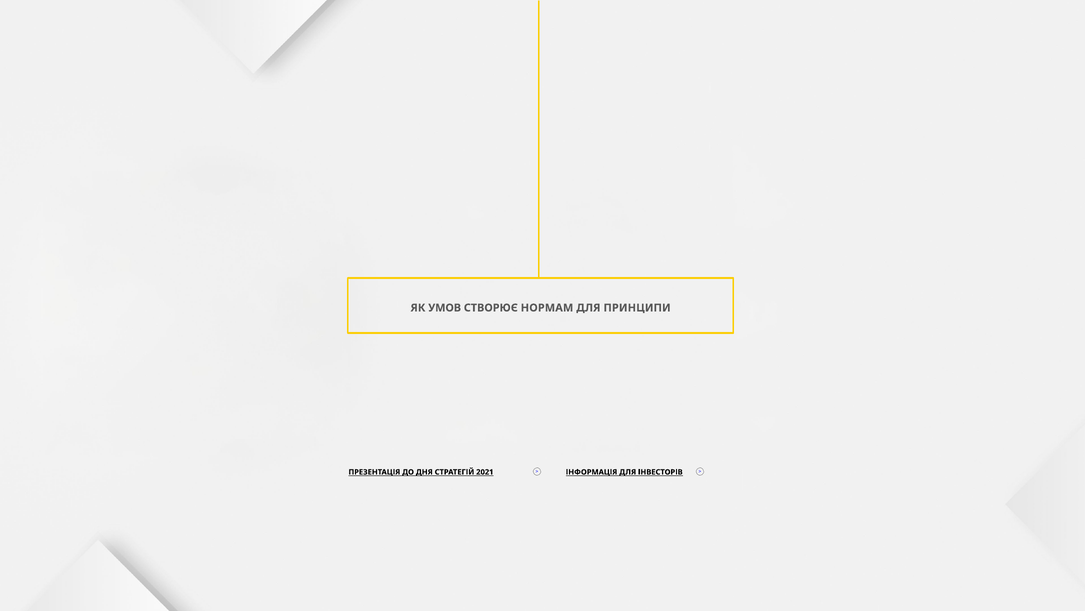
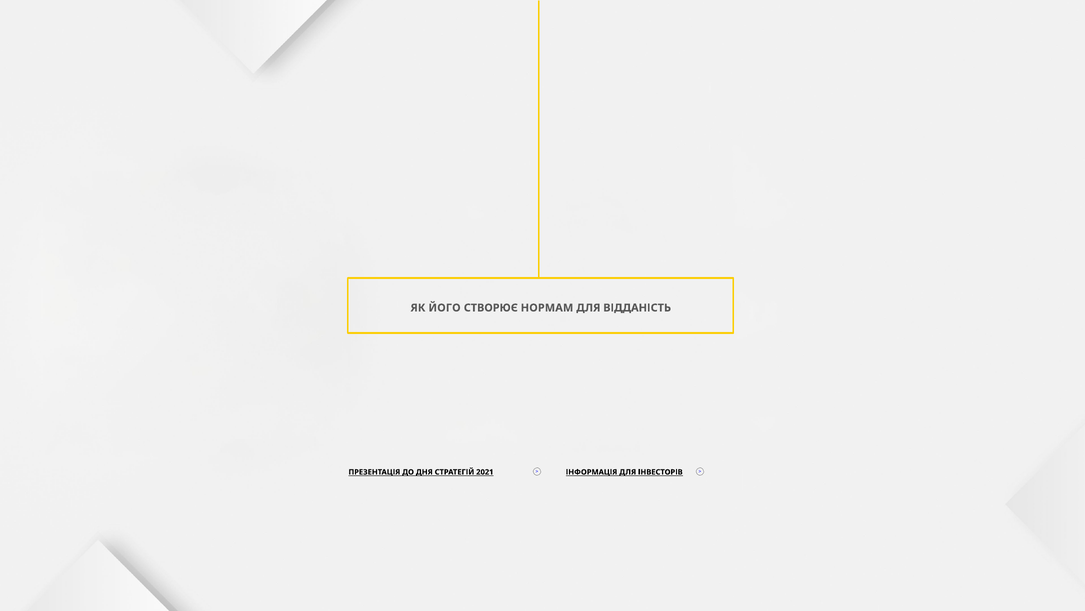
УМОВ: УМОВ -> ЙОГО
ПРИНЦИПИ: ПРИНЦИПИ -> ВІДДАНІСТЬ
